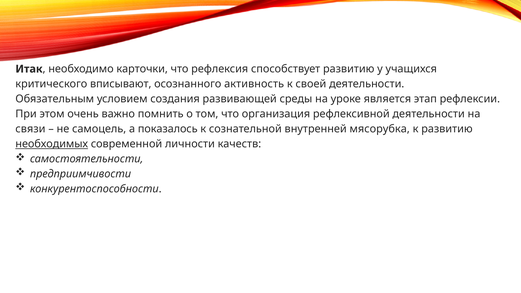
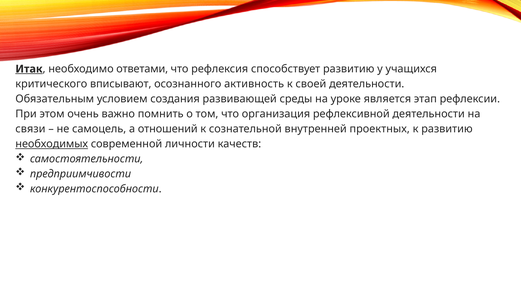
Итак underline: none -> present
карточки: карточки -> ответами
показалось: показалось -> отношений
мясорубка: мясорубка -> проектных
